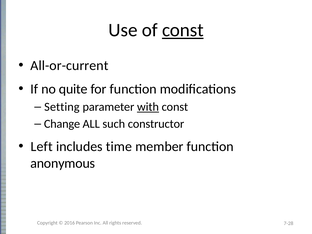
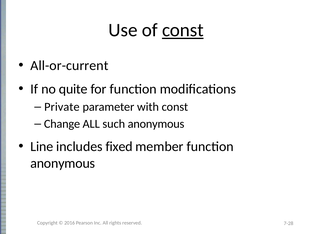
Setting: Setting -> Private
with underline: present -> none
such constructor: constructor -> anonymous
Left: Left -> Line
time: time -> fixed
